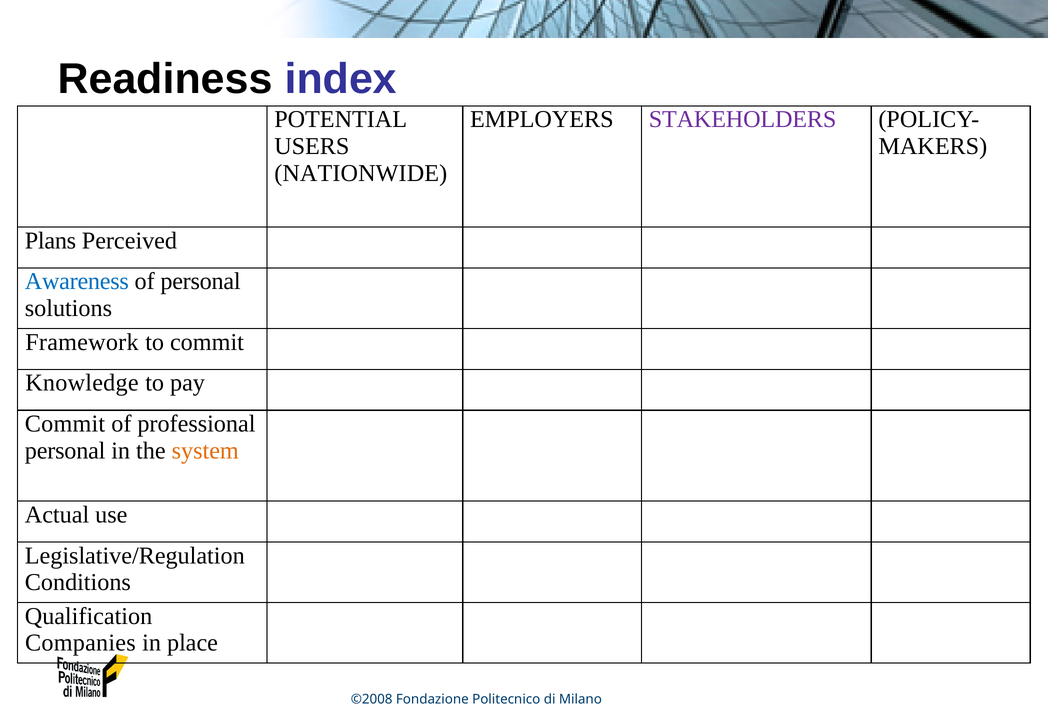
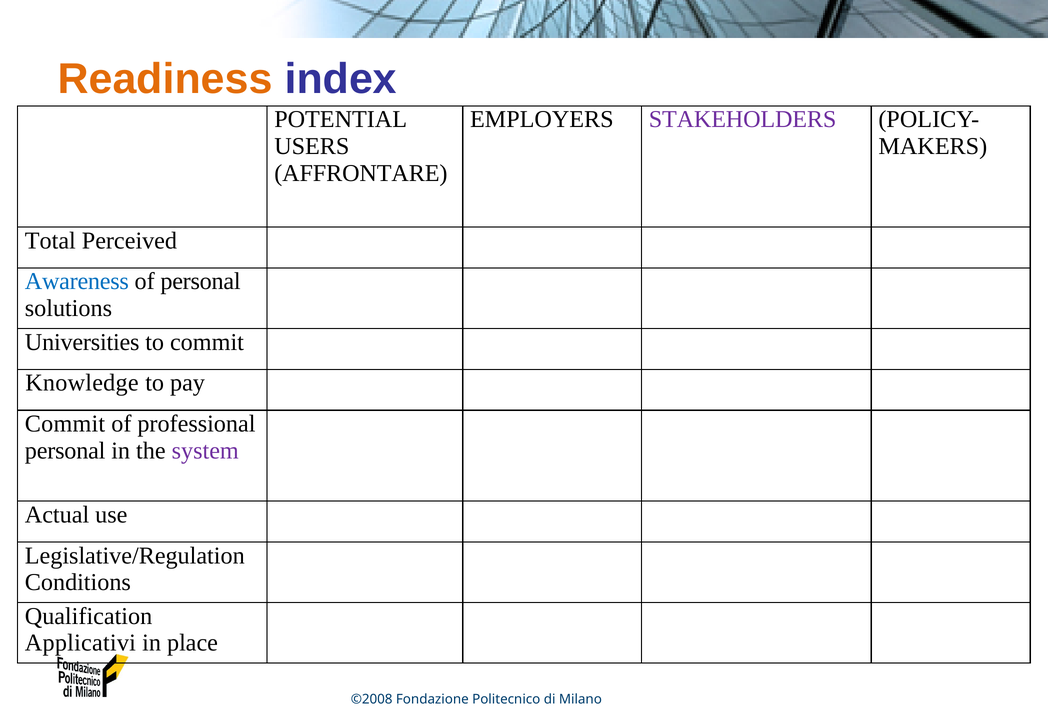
Readiness colour: black -> orange
NATIONWIDE: NATIONWIDE -> AFFRONTARE
Plans: Plans -> Total
Framework: Framework -> Universities
system colour: orange -> purple
Companies: Companies -> Applicativi
